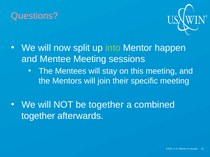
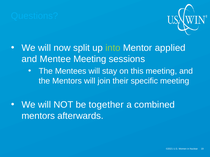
Questions colour: pink -> light blue
happen: happen -> applied
together at (38, 116): together -> mentors
